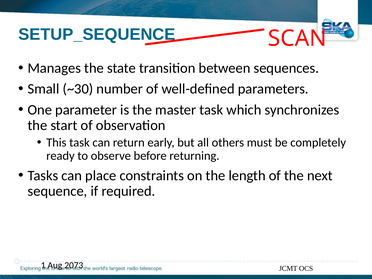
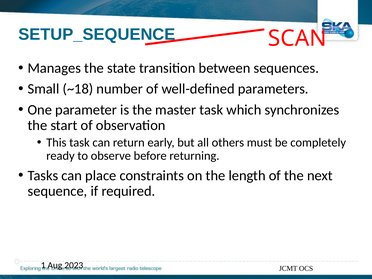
~30: ~30 -> ~18
2073: 2073 -> 2023
